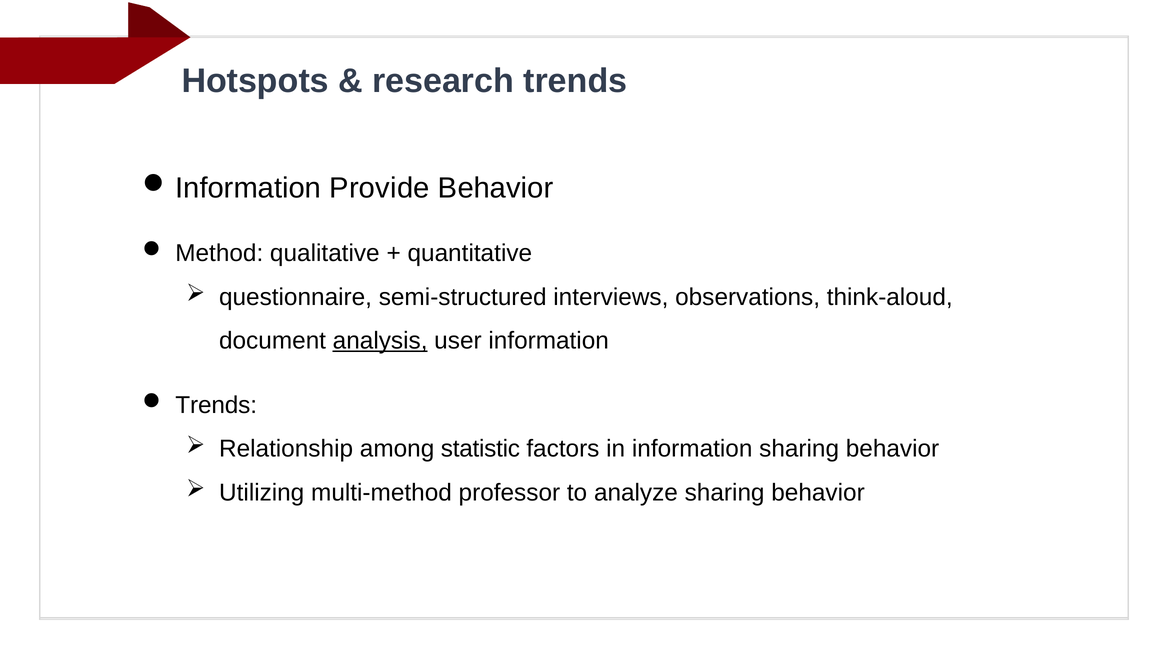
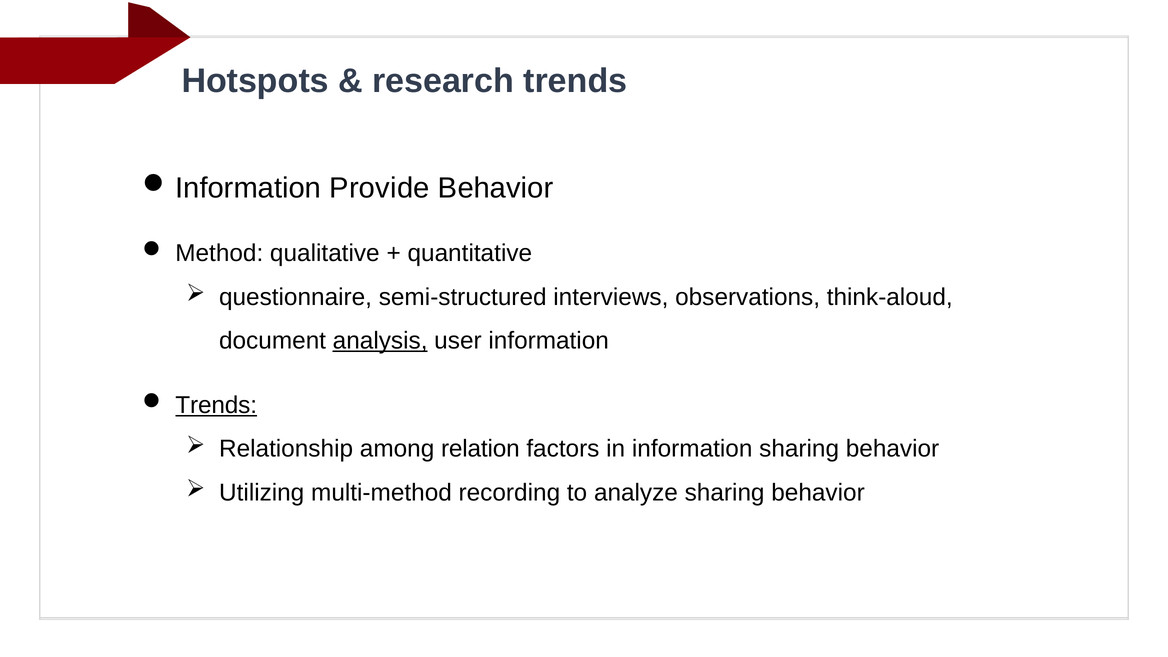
Trends at (216, 405) underline: none -> present
statistic: statistic -> relation
professor: professor -> recording
